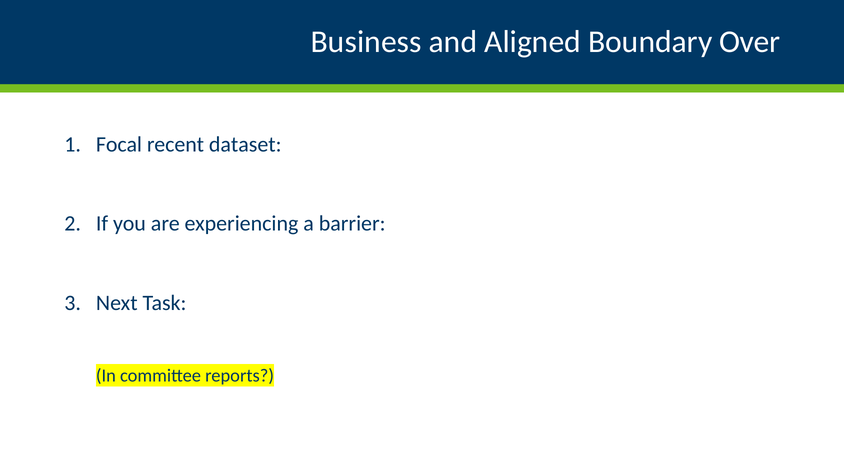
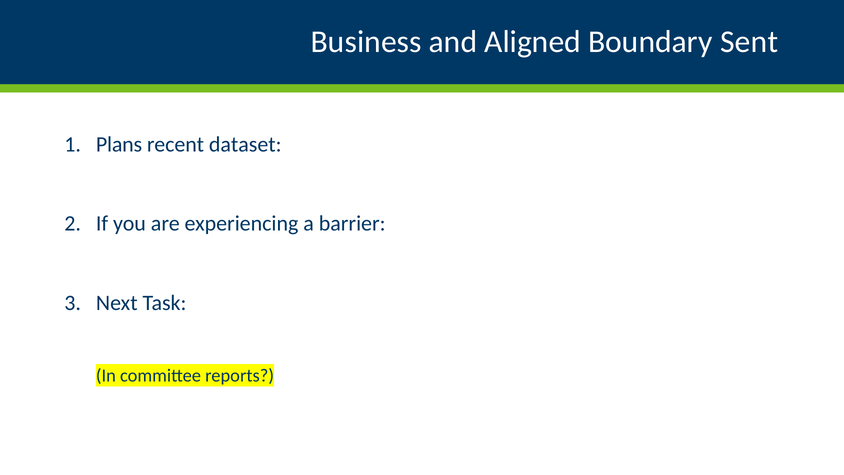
Over: Over -> Sent
Focal: Focal -> Plans
